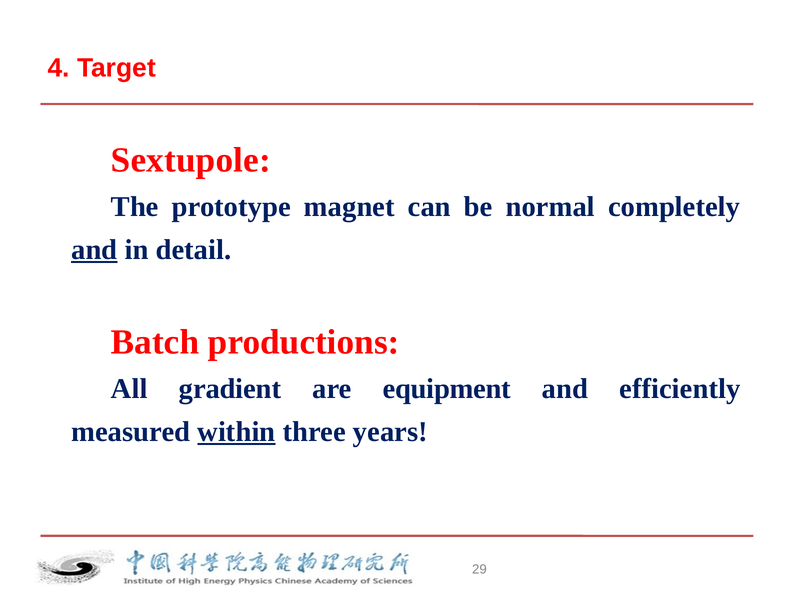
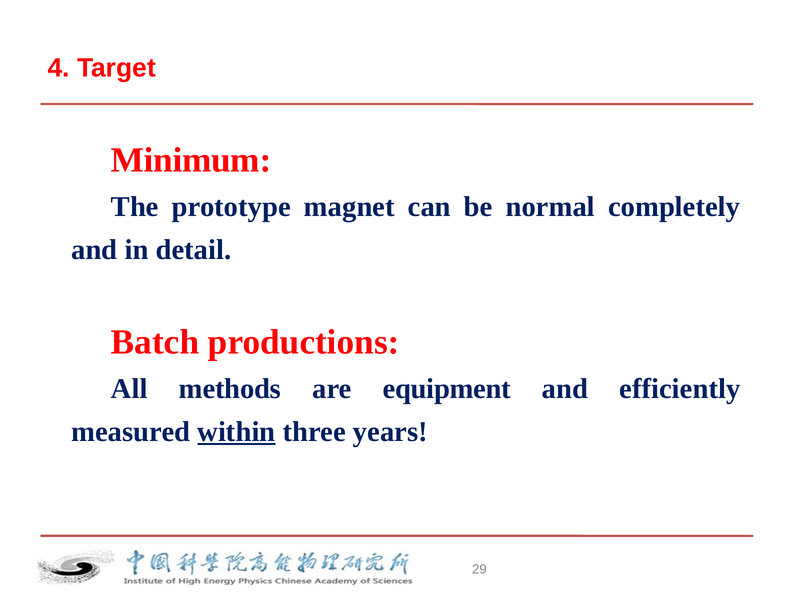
Sextupole: Sextupole -> Minimum
and at (94, 249) underline: present -> none
gradient: gradient -> methods
